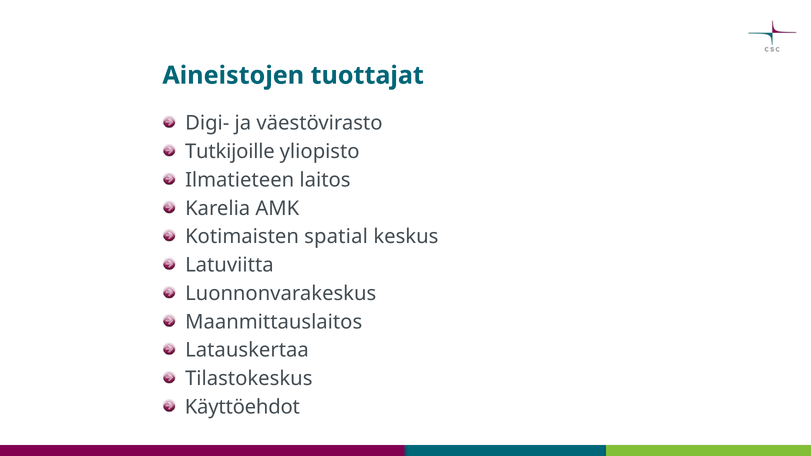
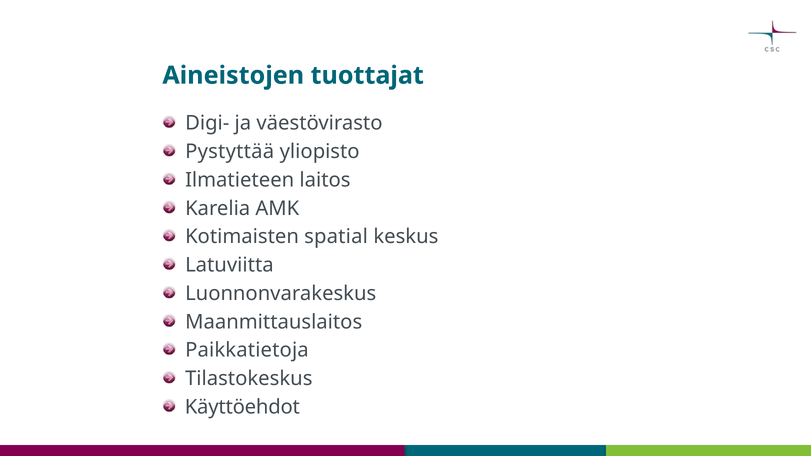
Tutkijoille: Tutkijoille -> Pystyttää
Latauskertaa: Latauskertaa -> Paikkatietoja
